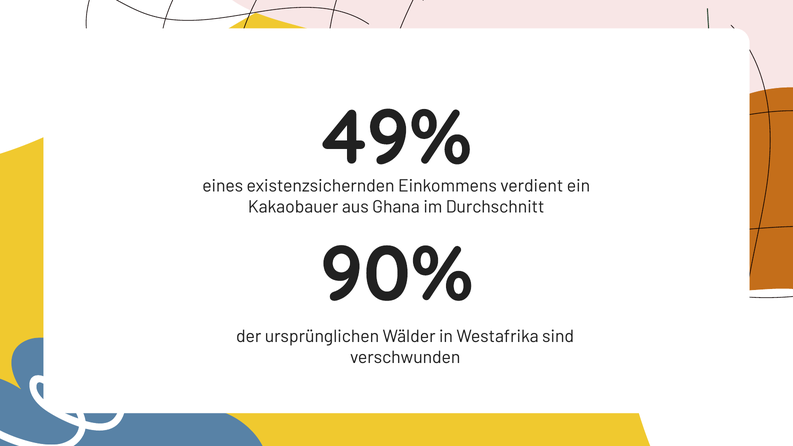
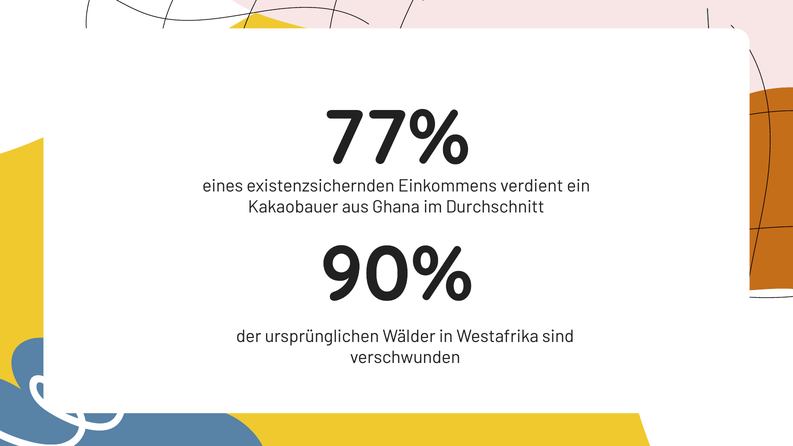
49%: 49% -> 77%
